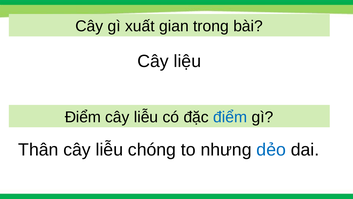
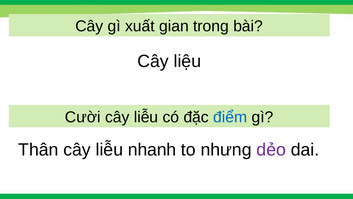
Điểm at (83, 117): Điểm -> Cười
chóng: chóng -> nhanh
dẻo colour: blue -> purple
